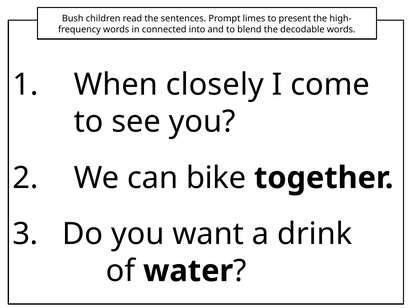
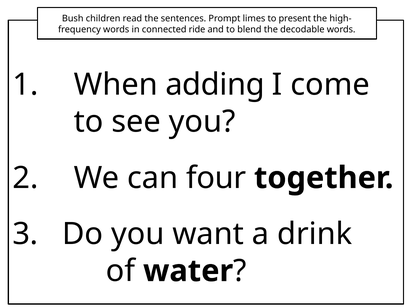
into: into -> ride
closely: closely -> adding
bike: bike -> four
